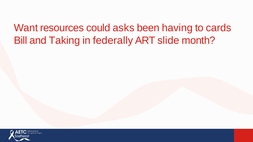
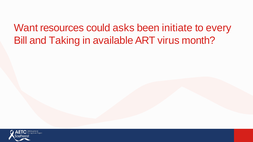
having: having -> initiate
cards: cards -> every
federally: federally -> available
slide: slide -> virus
